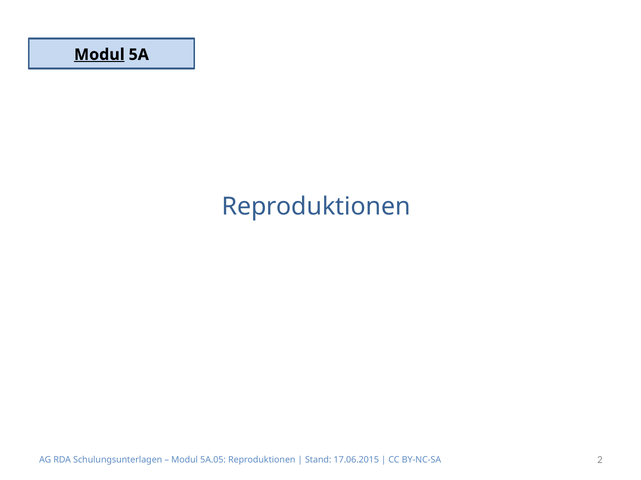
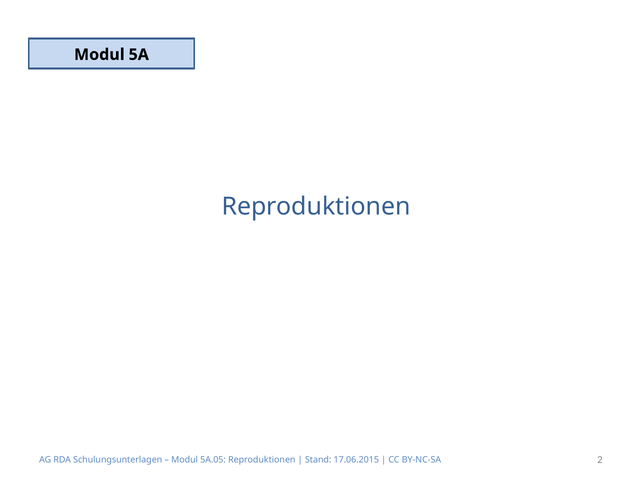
Modul at (99, 55) underline: present -> none
